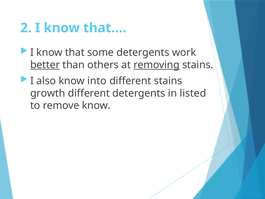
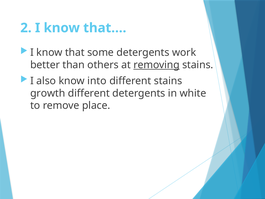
better underline: present -> none
listed: listed -> white
remove know: know -> place
